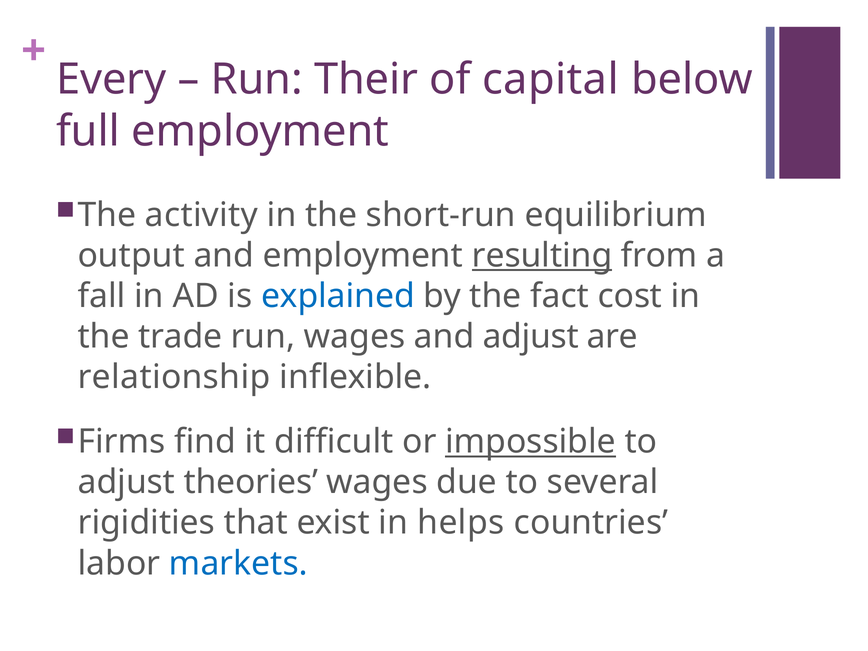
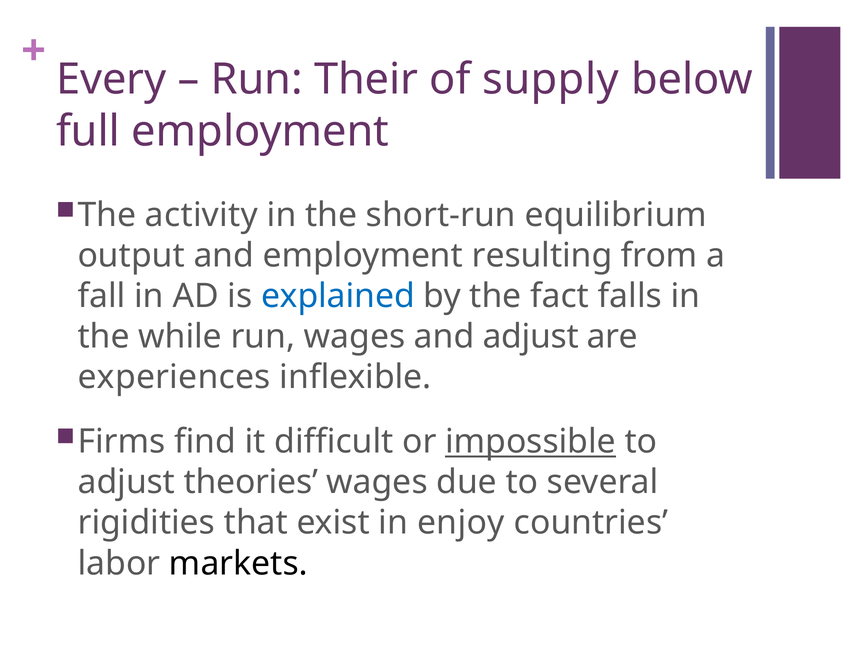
capital: capital -> supply
resulting underline: present -> none
cost: cost -> falls
trade: trade -> while
relationship: relationship -> experiences
helps: helps -> enjoy
markets colour: blue -> black
